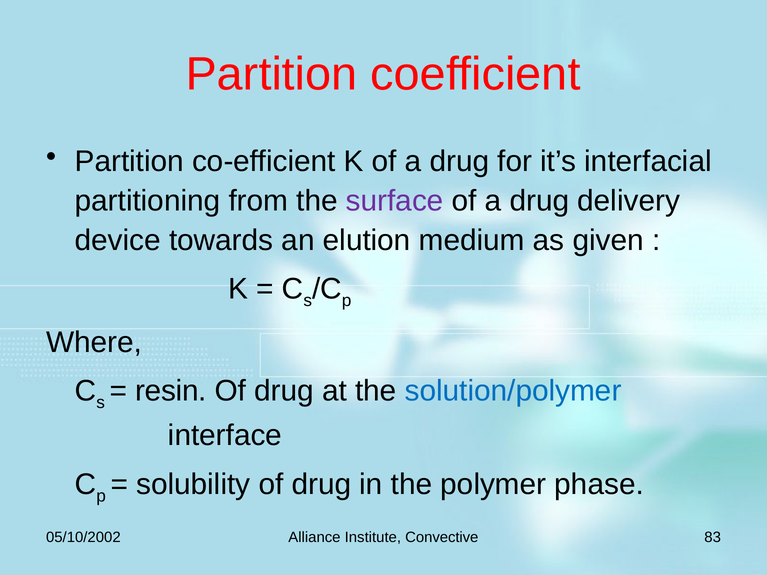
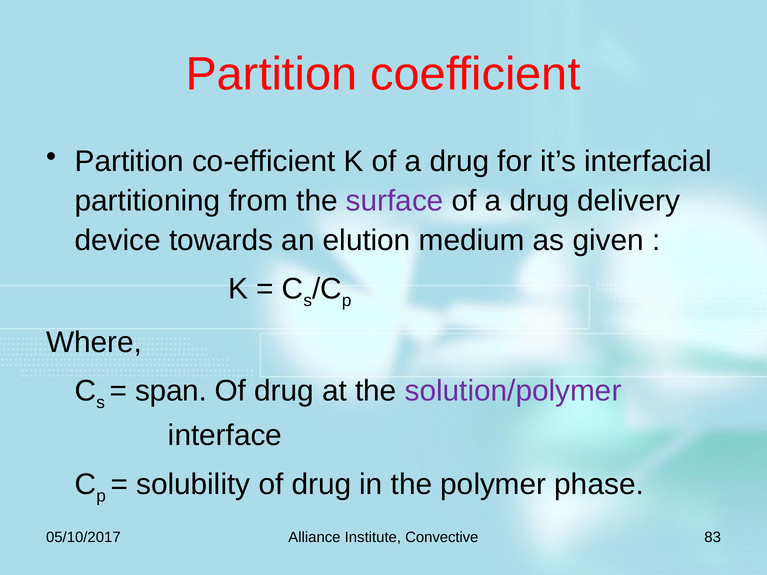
resin: resin -> span
solution/polymer colour: blue -> purple
05/10/2002: 05/10/2002 -> 05/10/2017
